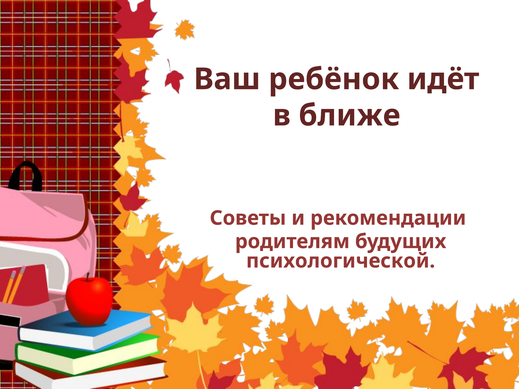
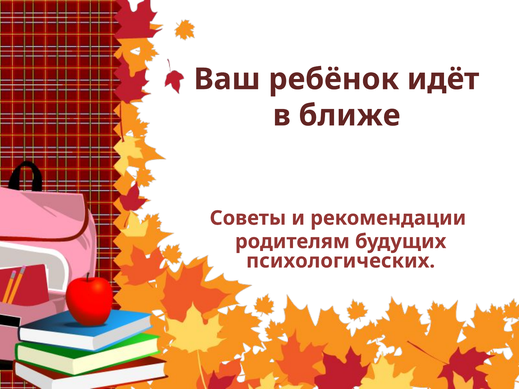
психологической: психологической -> психологических
